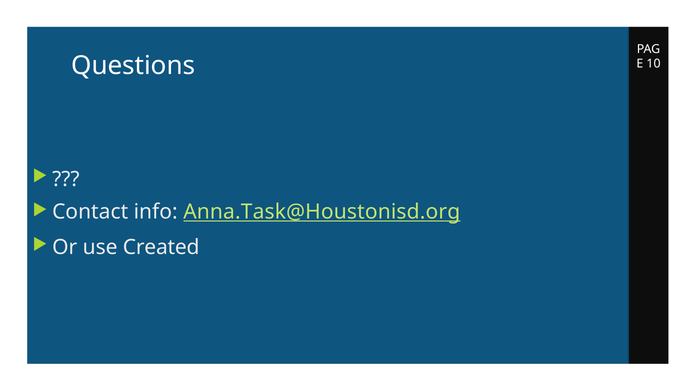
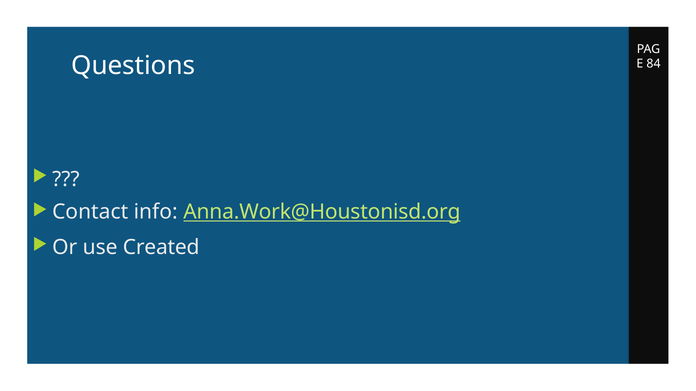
10: 10 -> 84
Anna.Task@Houstonisd.org: Anna.Task@Houstonisd.org -> Anna.Work@Houstonisd.org
